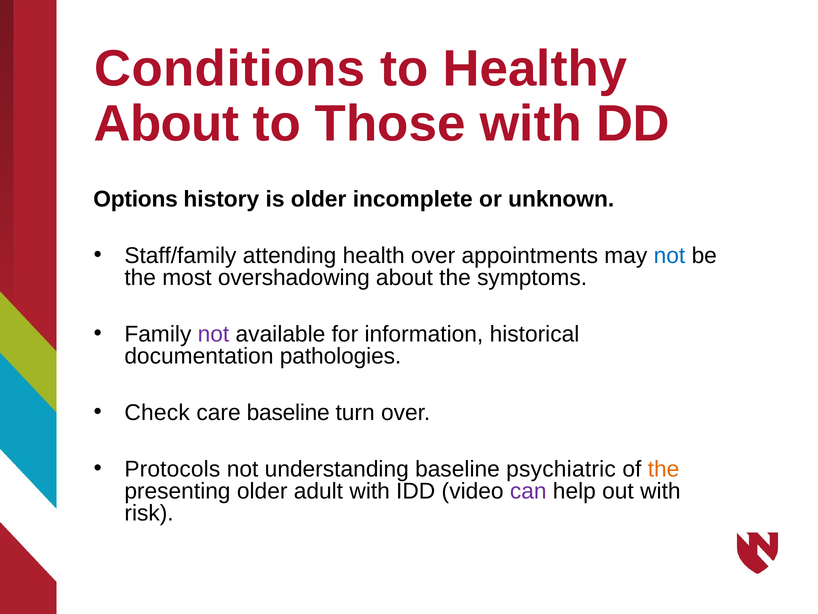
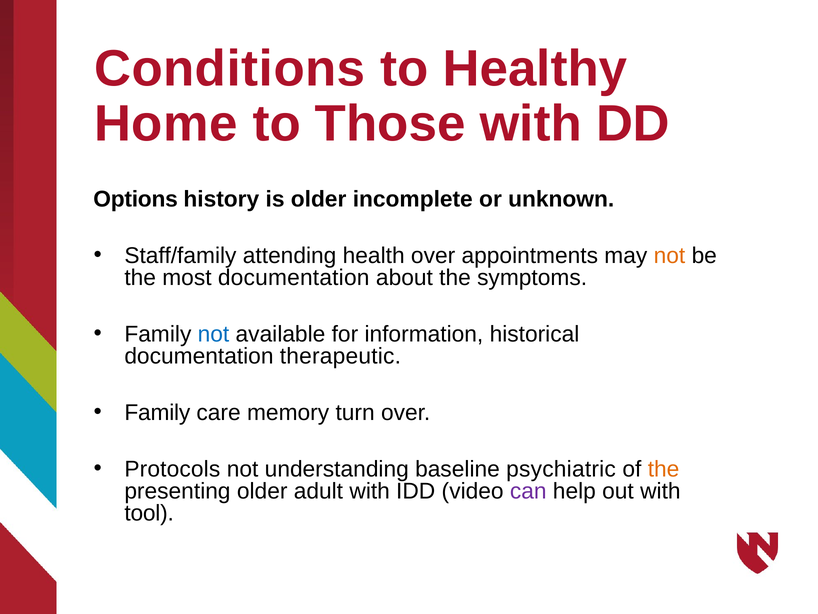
About at (166, 124): About -> Home
not at (669, 255) colour: blue -> orange
most overshadowing: overshadowing -> documentation
not at (214, 334) colour: purple -> blue
pathologies: pathologies -> therapeutic
Check at (157, 412): Check -> Family
care baseline: baseline -> memory
risk: risk -> tool
